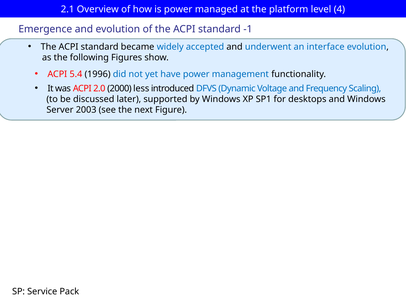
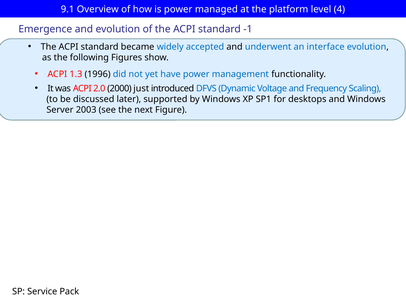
2.1: 2.1 -> 9.1
5.4: 5.4 -> 1.3
less: less -> just
